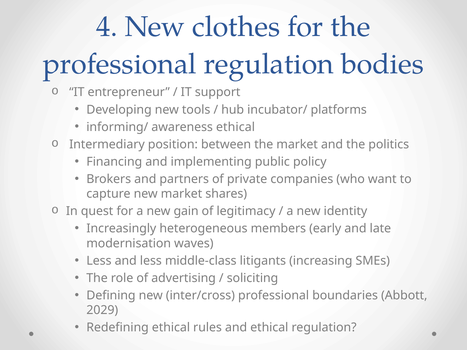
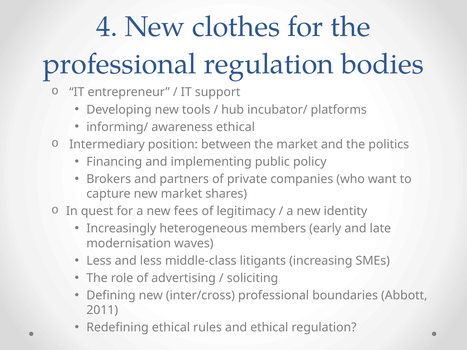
gain: gain -> fees
2029: 2029 -> 2011
